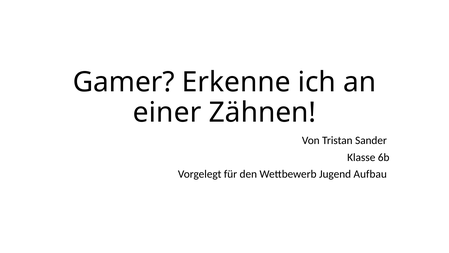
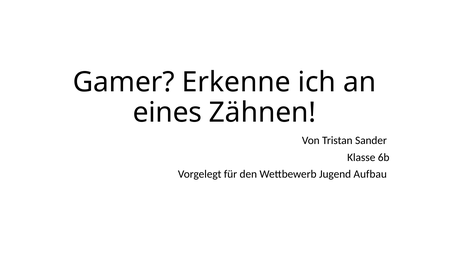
einer: einer -> eines
